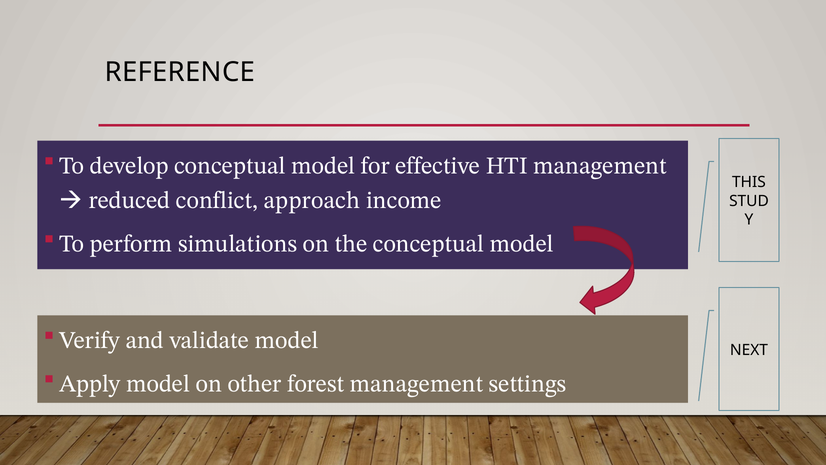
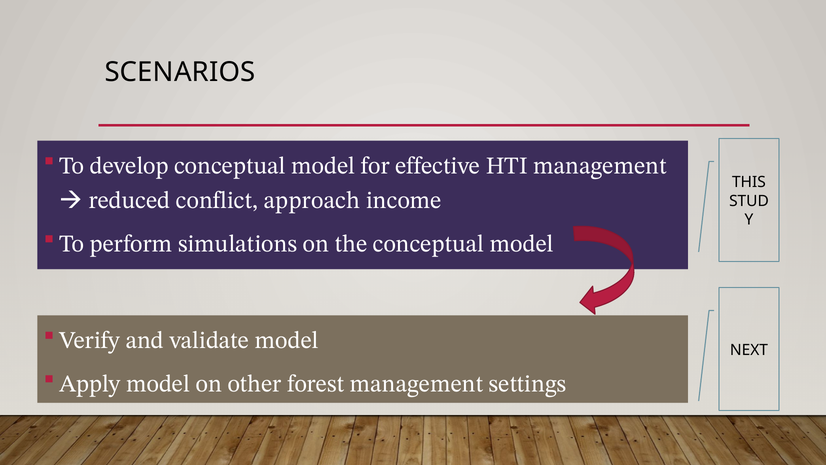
REFERENCE: REFERENCE -> SCENARIOS
